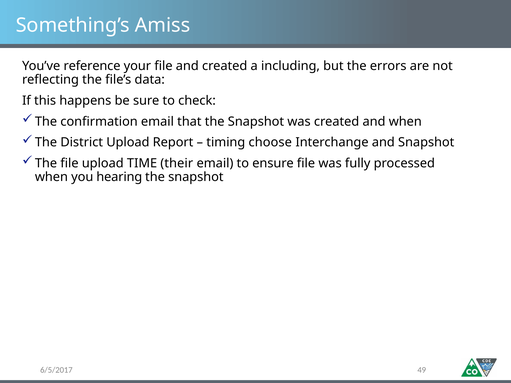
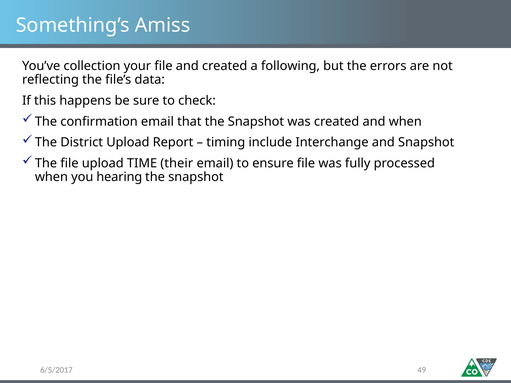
reference: reference -> collection
including: including -> following
choose: choose -> include
